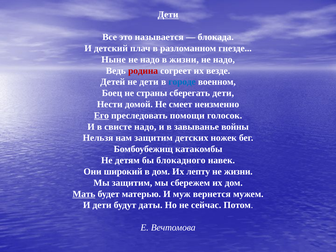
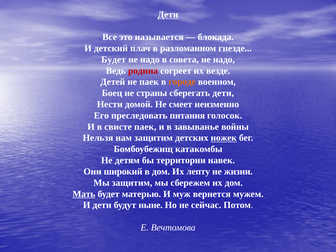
Ныне at (114, 59): Ныне -> Будет
в жизни: жизни -> совета
не дети: дети -> паек
городе colour: blue -> orange
Его underline: present -> none
помощи: помощи -> питания
свисте надо: надо -> паек
ножек underline: none -> present
блокадного: блокадного -> территории
даты: даты -> ныне
